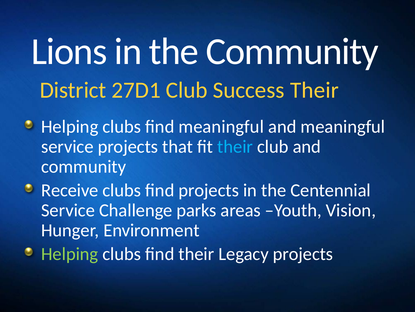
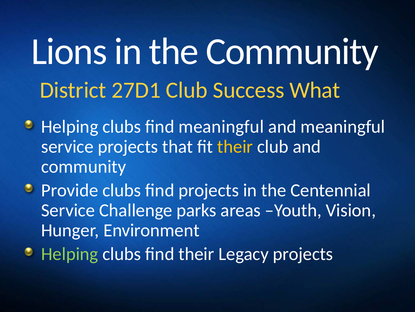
Success Their: Their -> What
their at (235, 146) colour: light blue -> yellow
Receive: Receive -> Provide
